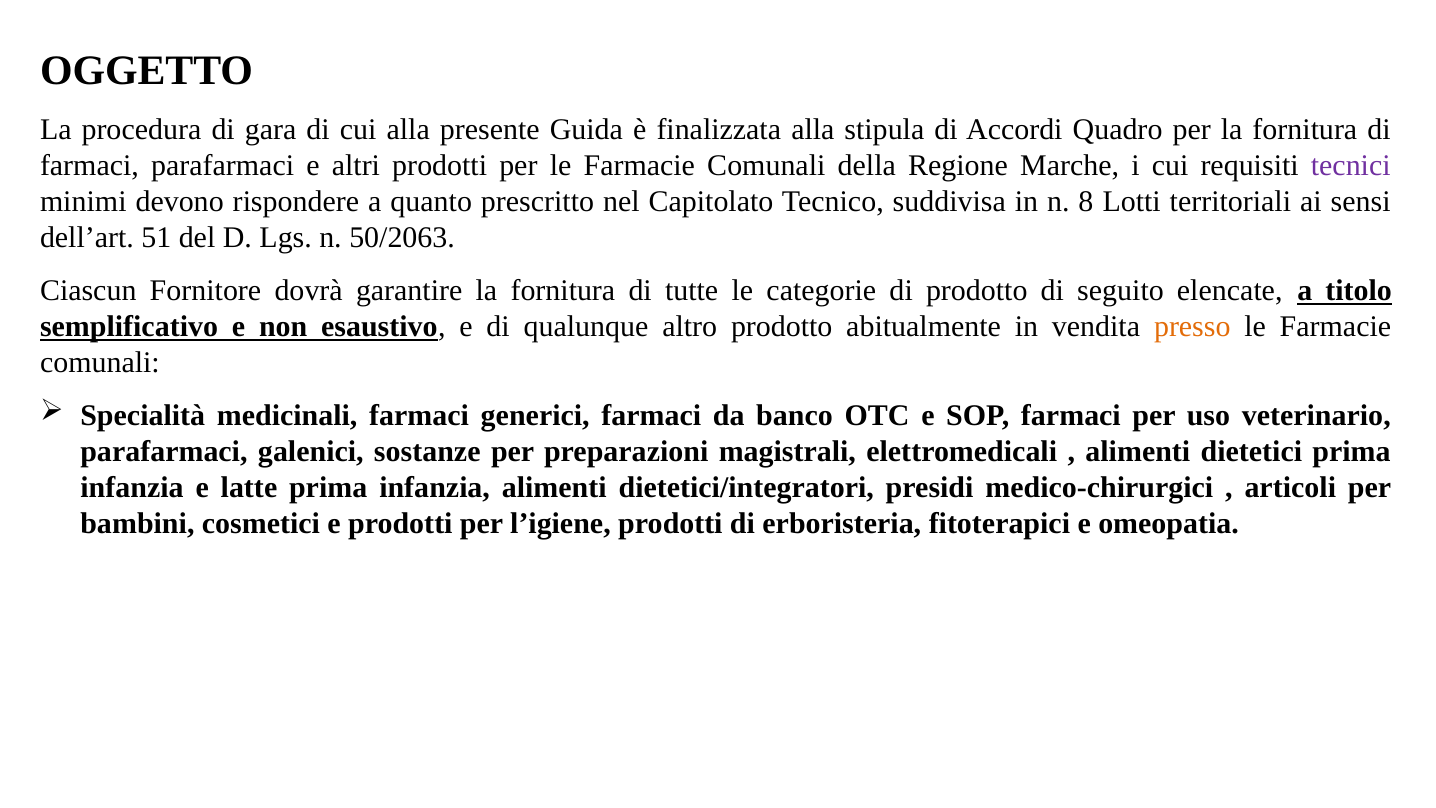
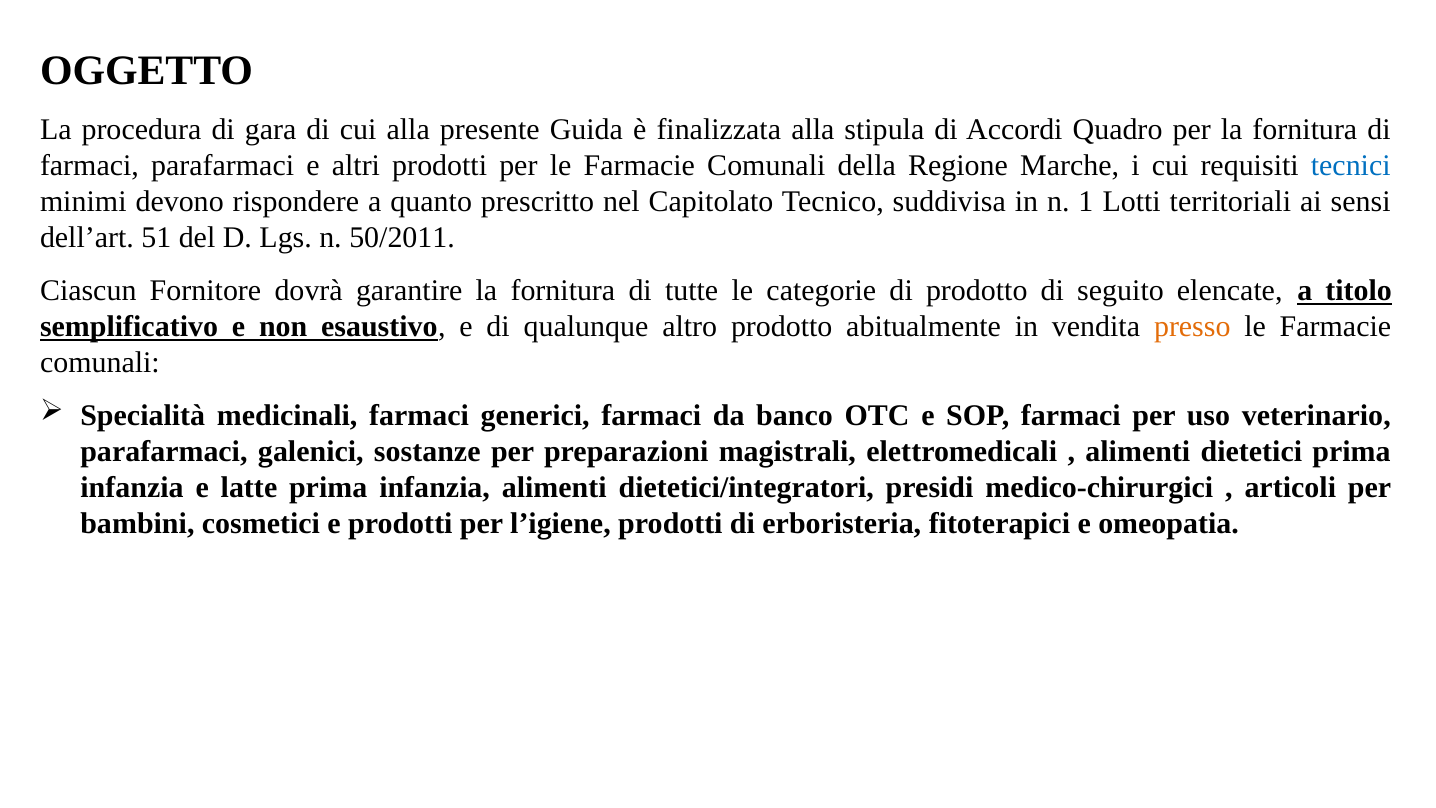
tecnici colour: purple -> blue
8: 8 -> 1
50/2063: 50/2063 -> 50/2011
